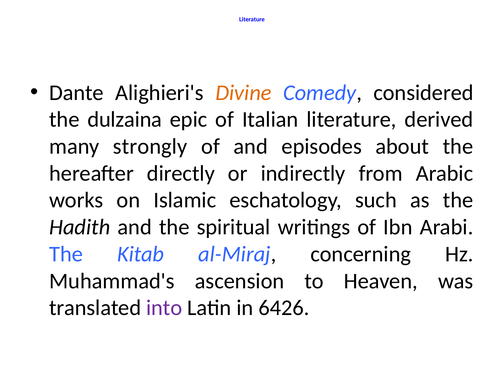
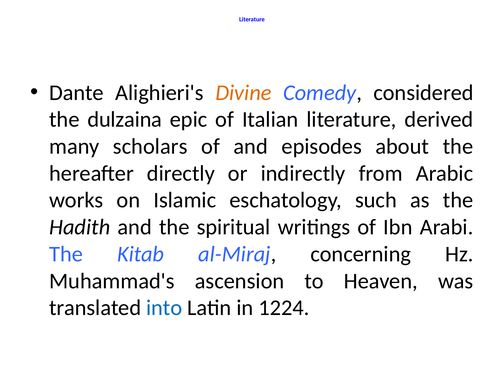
strongly: strongly -> scholars
into colour: purple -> blue
6426: 6426 -> 1224
